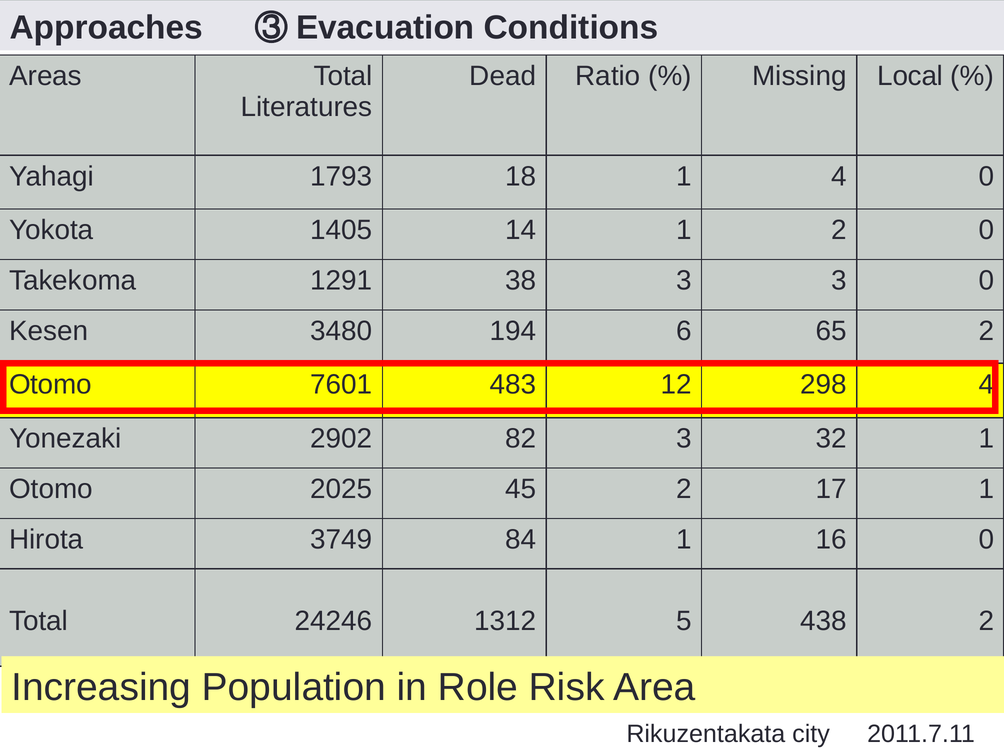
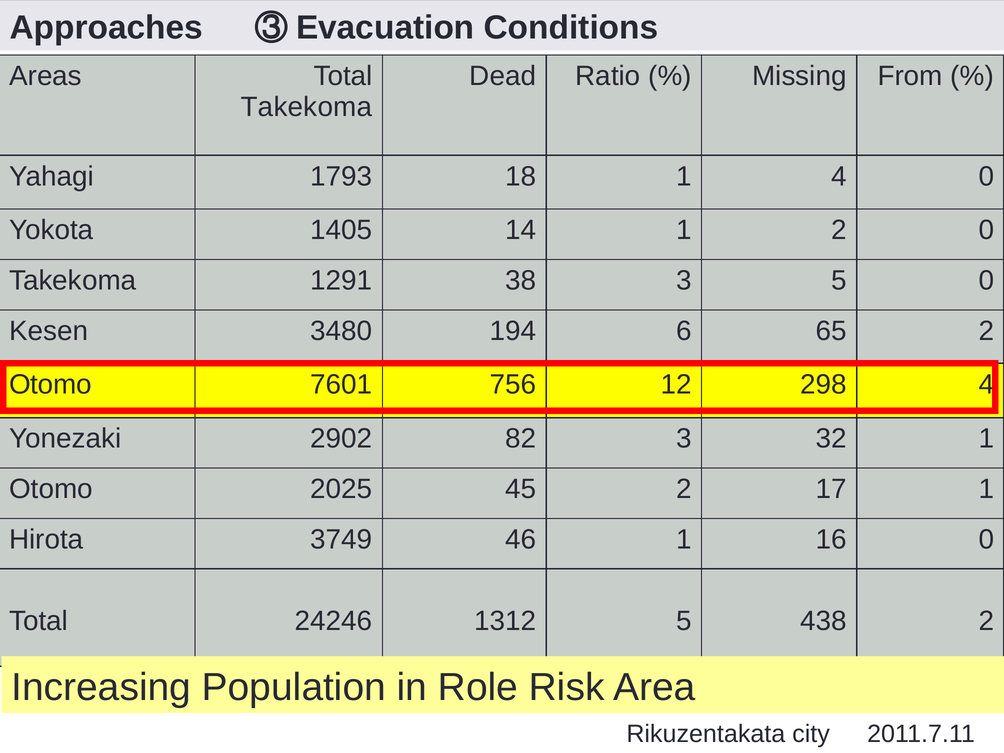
Local: Local -> From
Literatures at (306, 107): Literatures -> Takekoma
3 3: 3 -> 5
483: 483 -> 756
84: 84 -> 46
